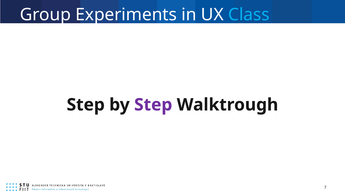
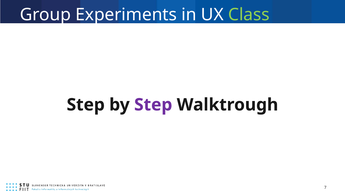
Class colour: light blue -> light green
